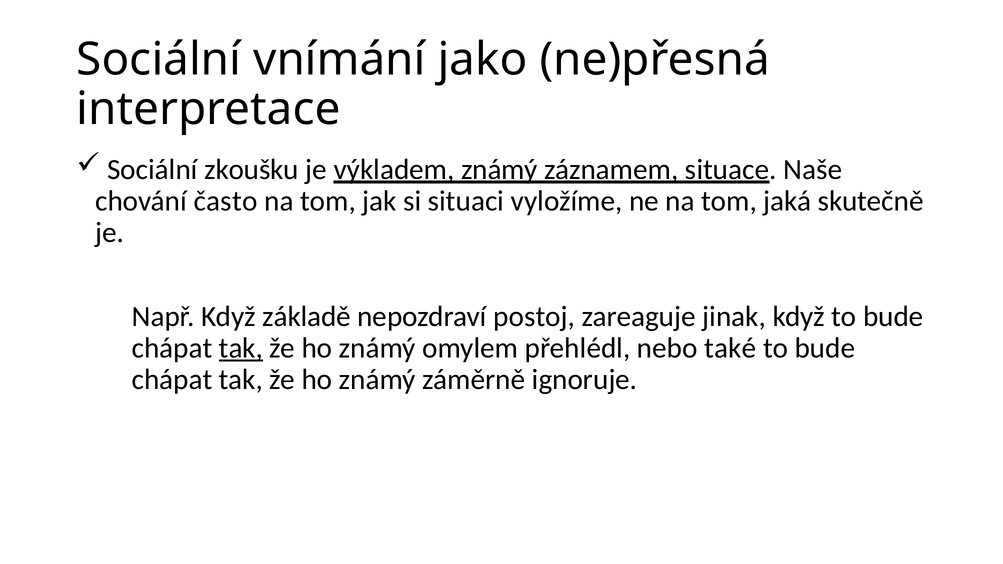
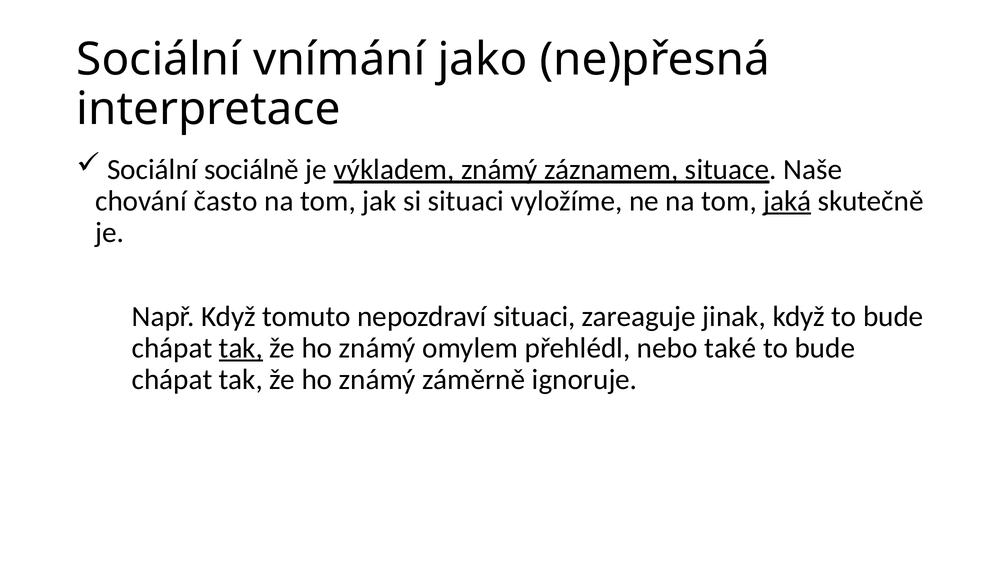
zkoušku: zkoušku -> sociálně
jaká underline: none -> present
základě: základě -> tomuto
nepozdraví postoj: postoj -> situaci
